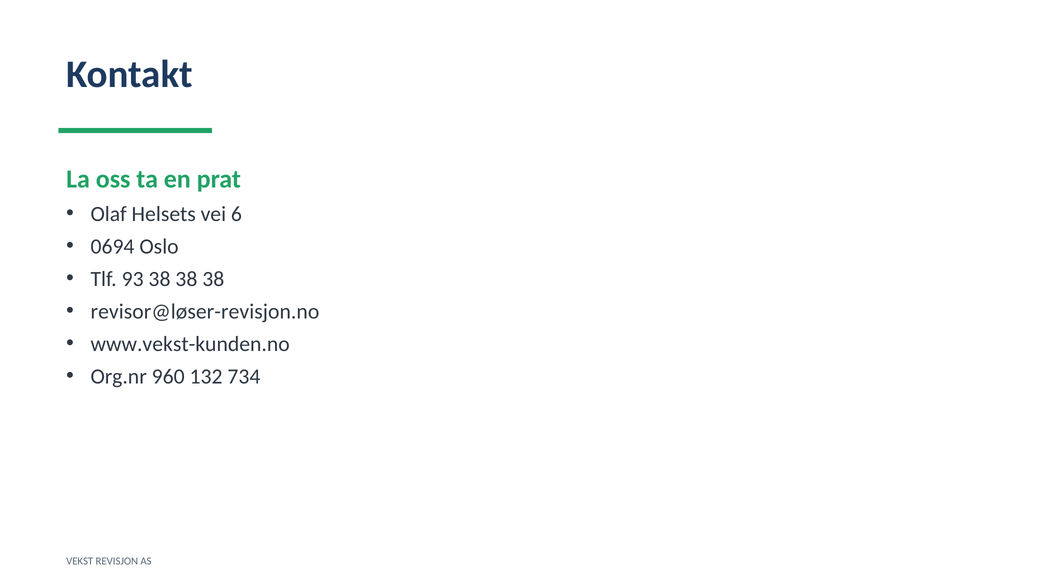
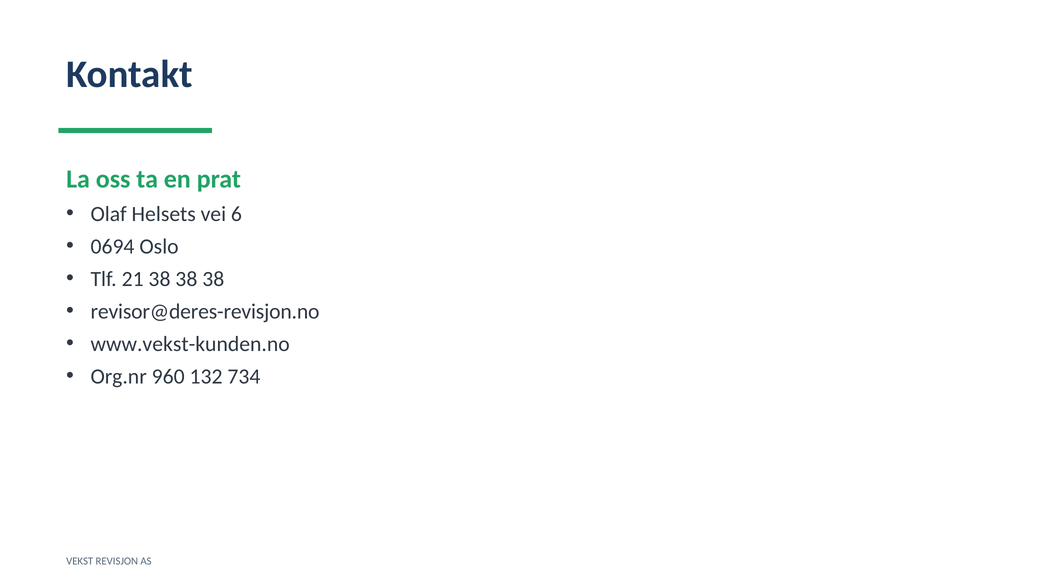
93: 93 -> 21
revisor@løser-revisjon.no: revisor@løser-revisjon.no -> revisor@deres-revisjon.no
